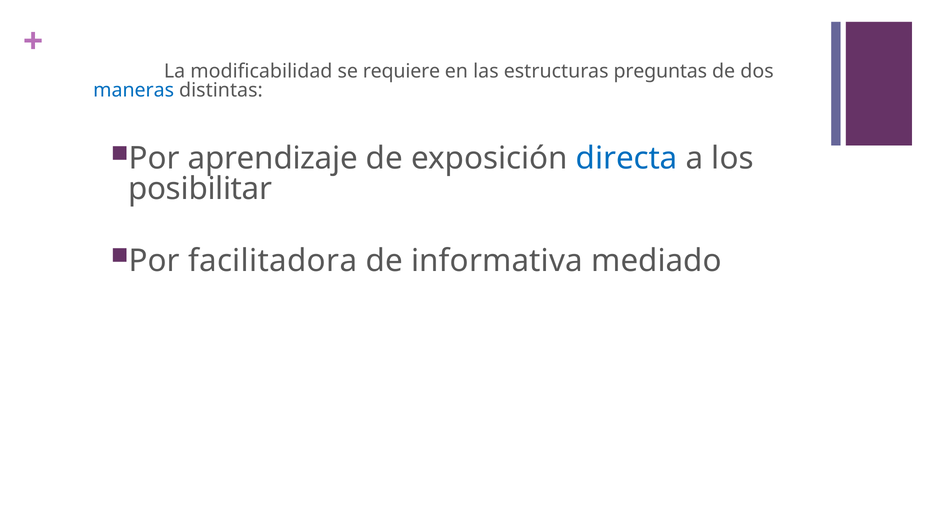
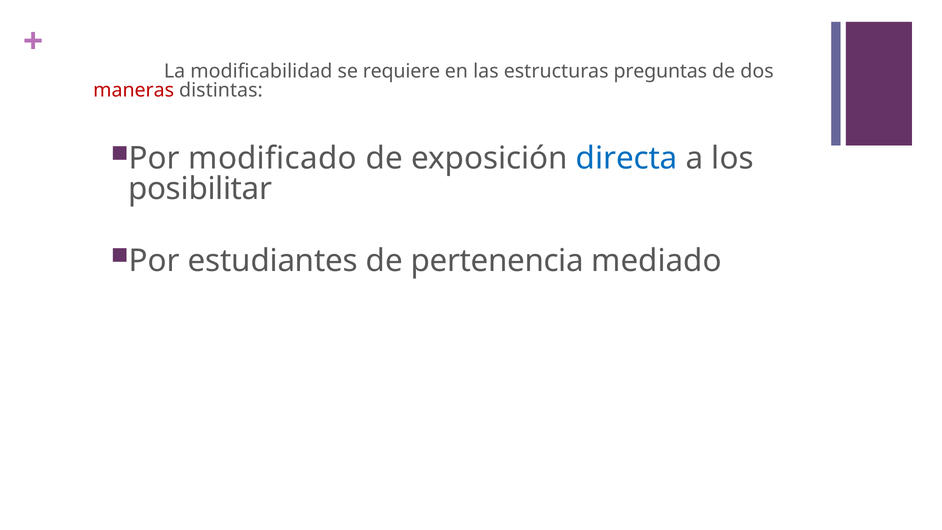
maneras colour: blue -> red
aprendizaje: aprendizaje -> modificado
facilitadora: facilitadora -> estudiantes
informativa: informativa -> pertenencia
